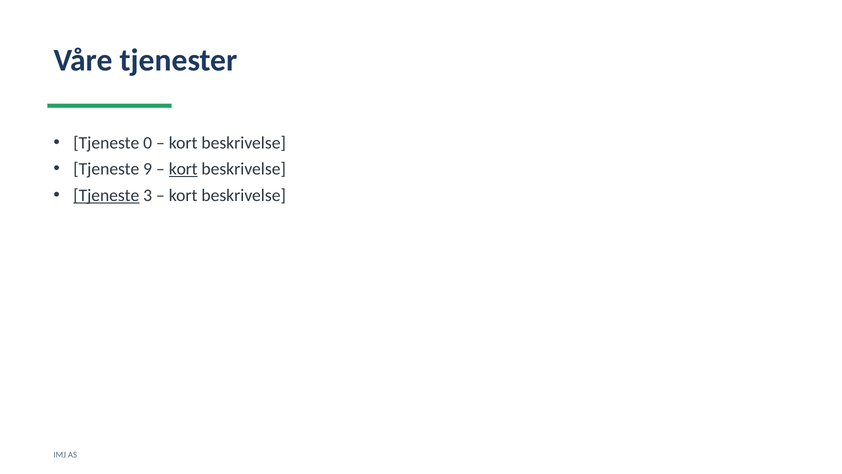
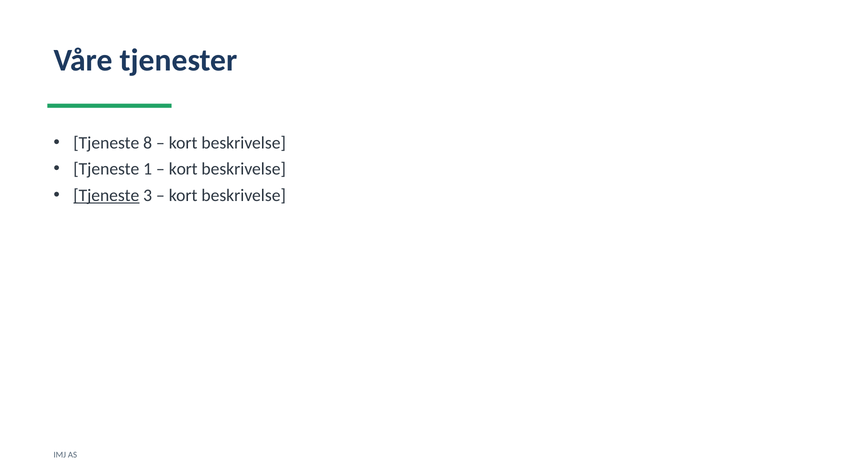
0: 0 -> 8
9: 9 -> 1
kort at (183, 169) underline: present -> none
